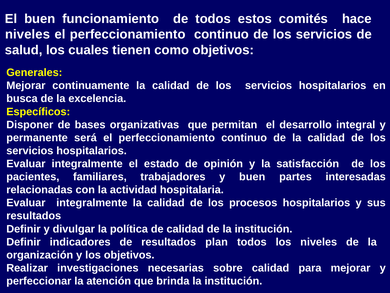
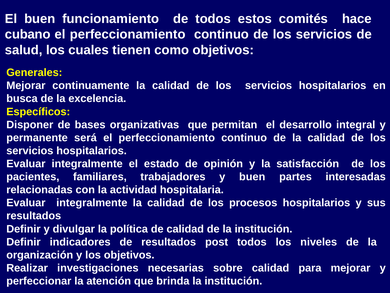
niveles at (28, 34): niveles -> cubano
plan: plan -> post
